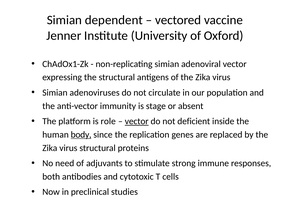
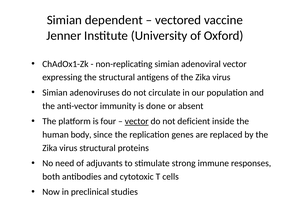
stage: stage -> done
role: role -> four
body underline: present -> none
